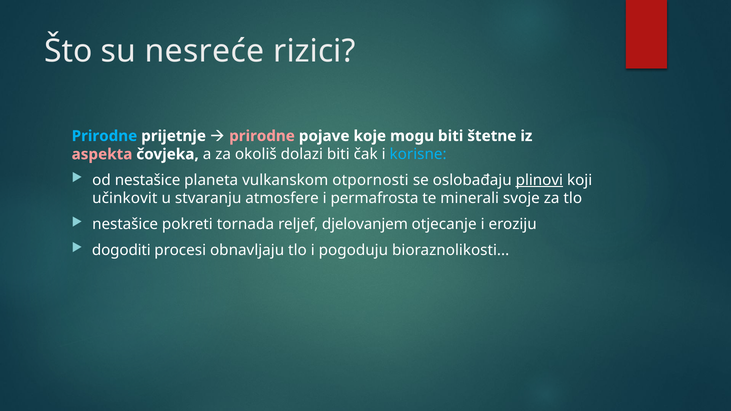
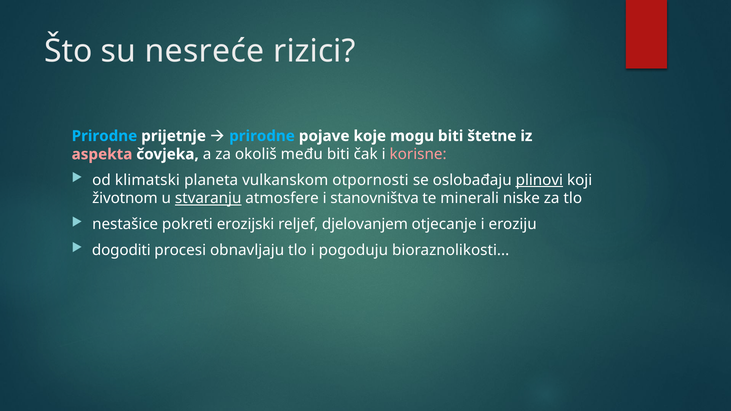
prirodne at (262, 136) colour: pink -> light blue
dolazi: dolazi -> među
korisne colour: light blue -> pink
od nestašice: nestašice -> klimatski
učinkovit: učinkovit -> životnom
stvaranju underline: none -> present
permafrosta: permafrosta -> stanovništva
svoje: svoje -> niske
tornada: tornada -> erozijski
